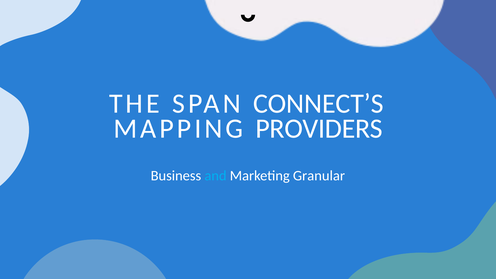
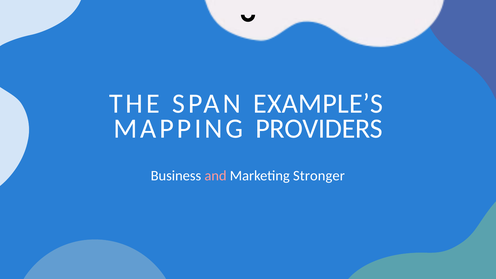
CONNECT’S: CONNECT’S -> EXAMPLE’S
and colour: light blue -> pink
Granular: Granular -> Stronger
